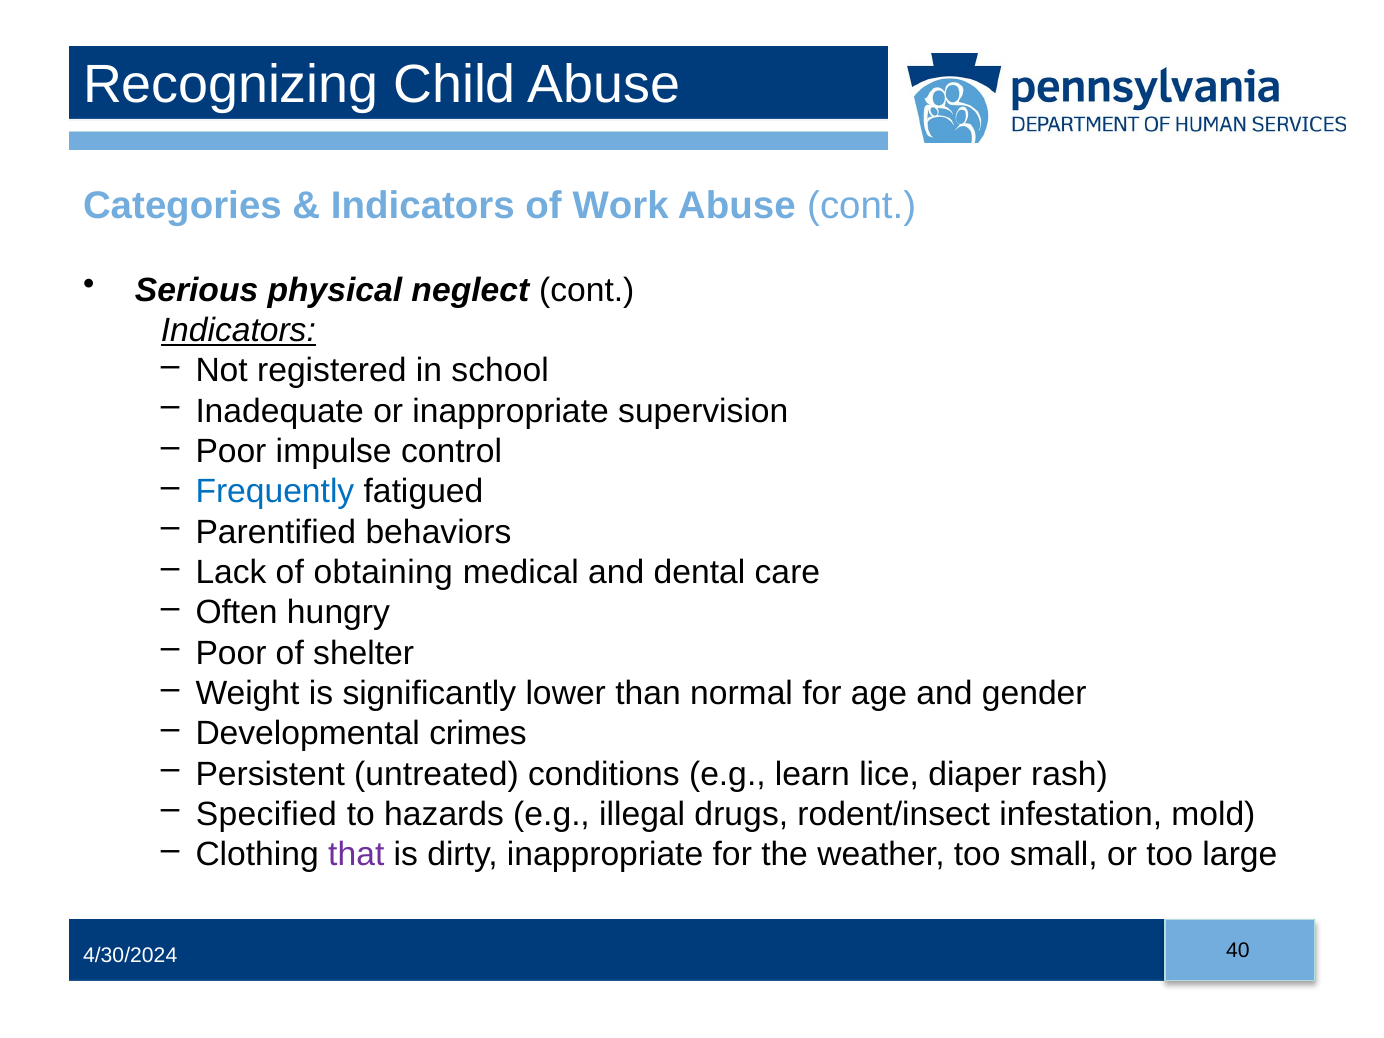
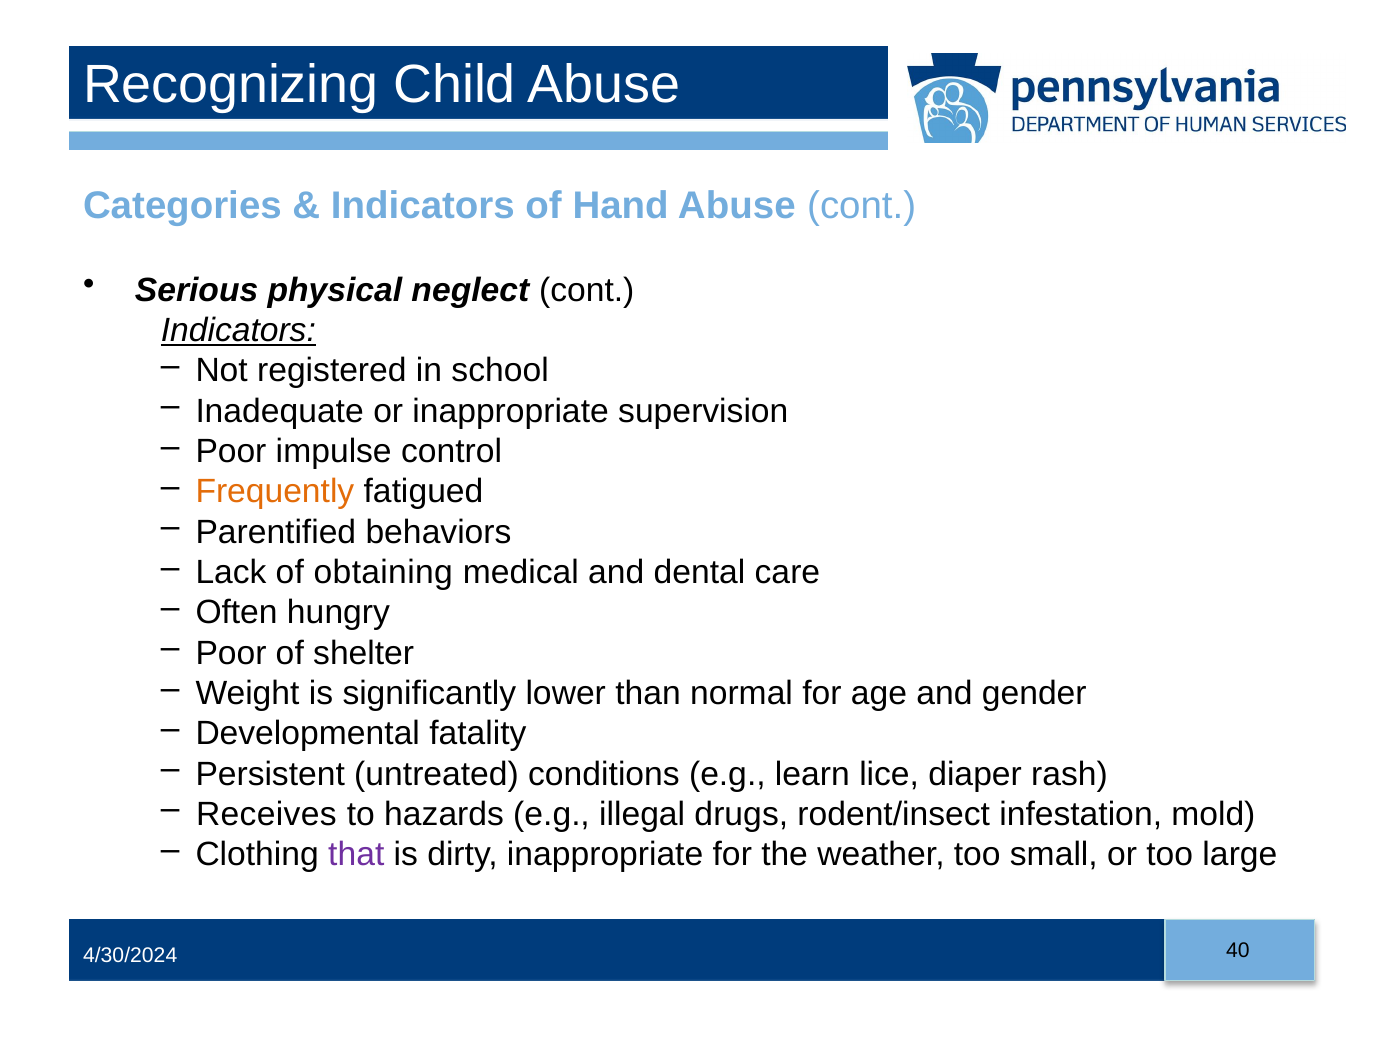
Work: Work -> Hand
Frequently colour: blue -> orange
crimes: crimes -> fatality
Specified: Specified -> Receives
